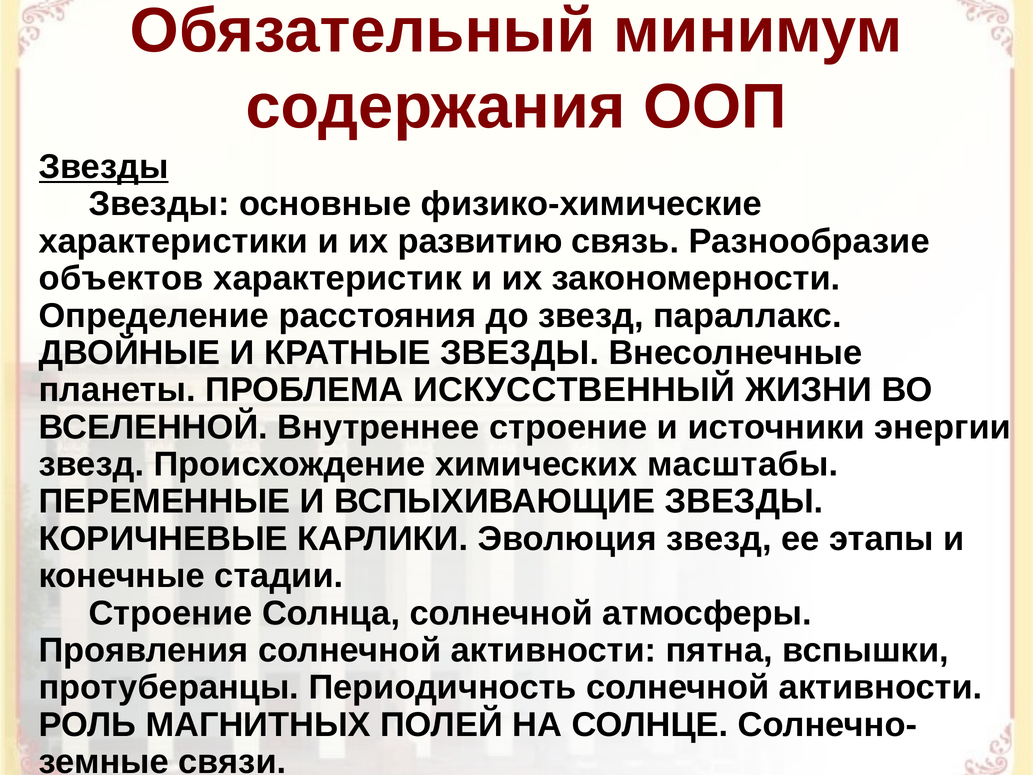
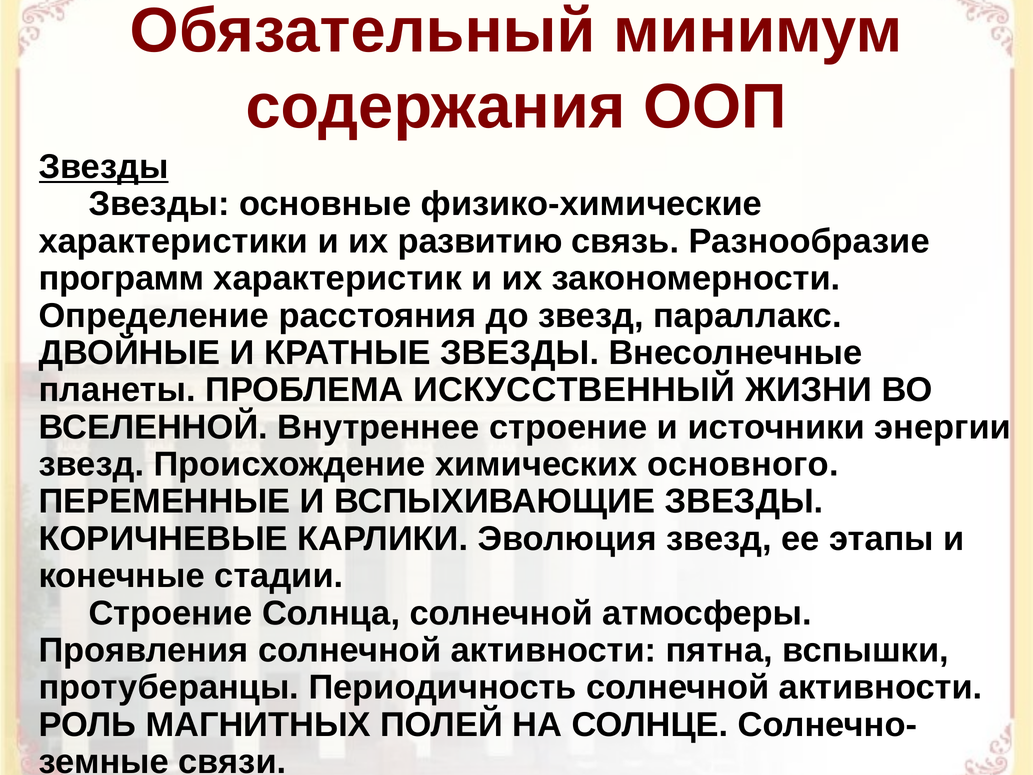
объектов: объектов -> программ
масштабы: масштабы -> основного
